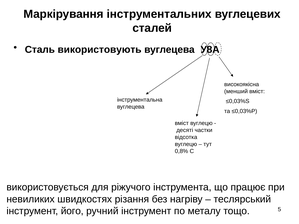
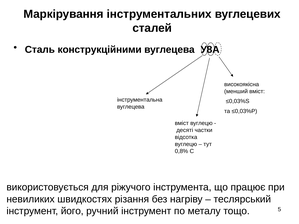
використовують: використовують -> конструкційними
